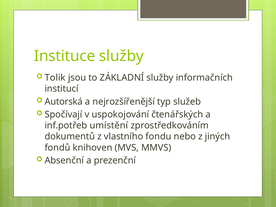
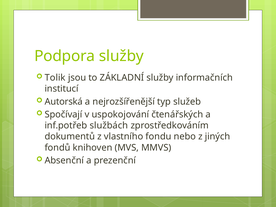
Instituce: Instituce -> Podpora
umístění: umístění -> službách
